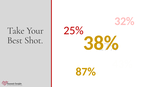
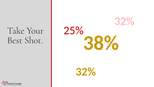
87% at (86, 71): 87% -> 32%
